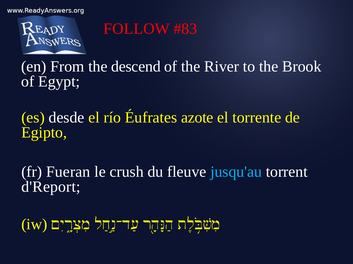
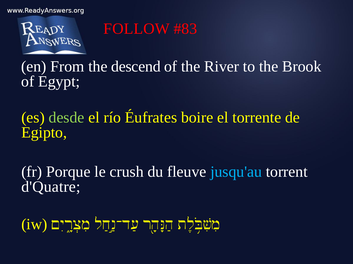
desde colour: white -> light green
azote: azote -> boire
Fueran: Fueran -> Porque
d'Report: d'Report -> d'Quatre
